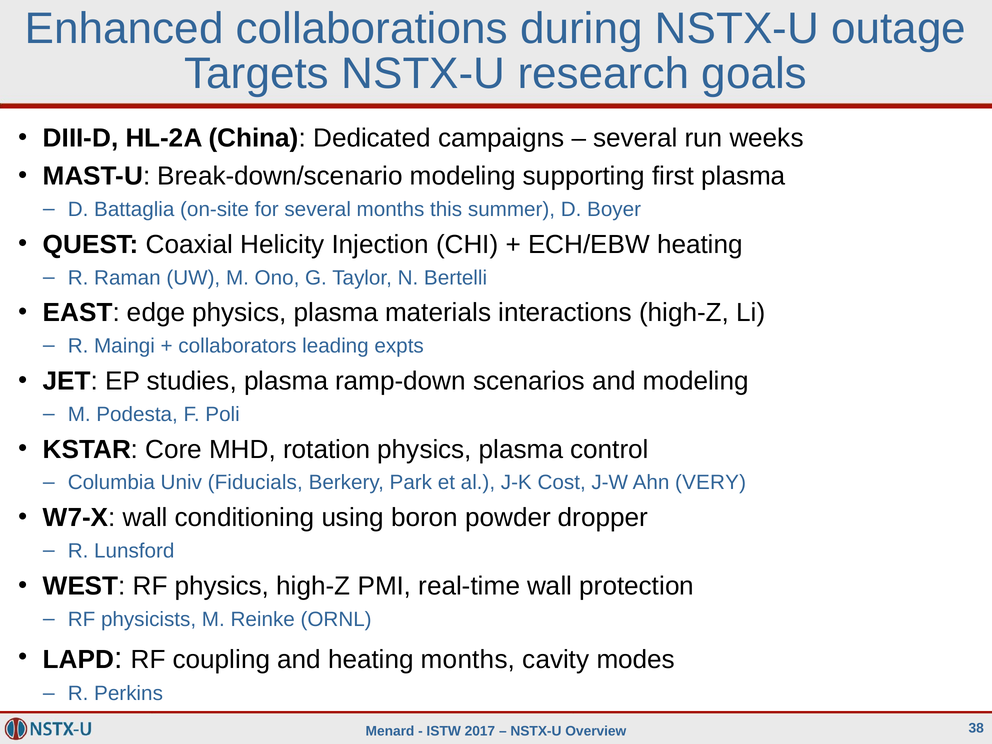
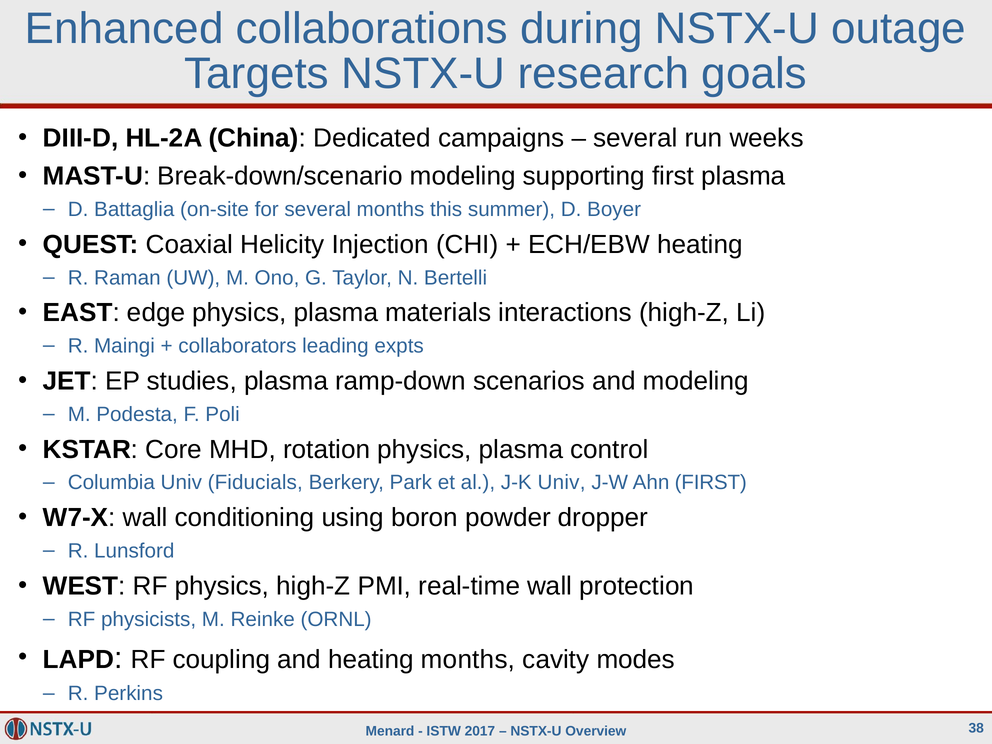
J-K Cost: Cost -> Univ
Ahn VERY: VERY -> FIRST
